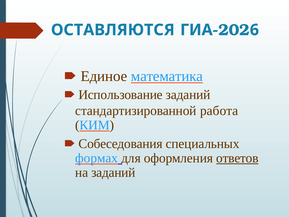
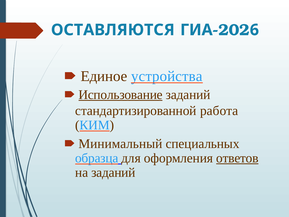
математика: математика -> устройства
Использование underline: none -> present
Собеседования: Собеседования -> Минимальный
формах: формах -> образца
